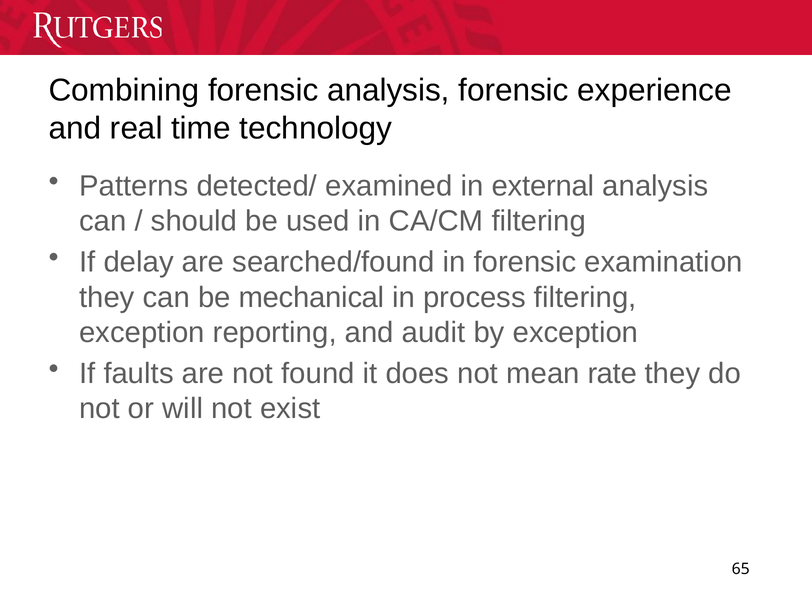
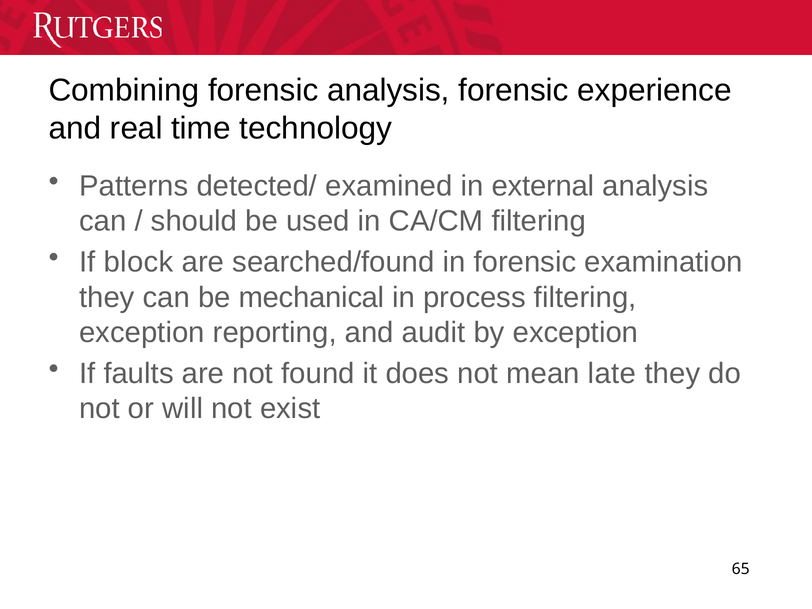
delay: delay -> block
rate: rate -> late
